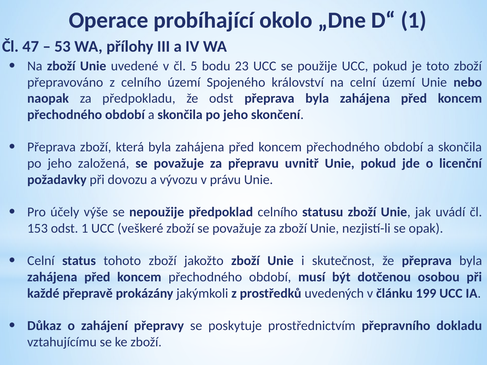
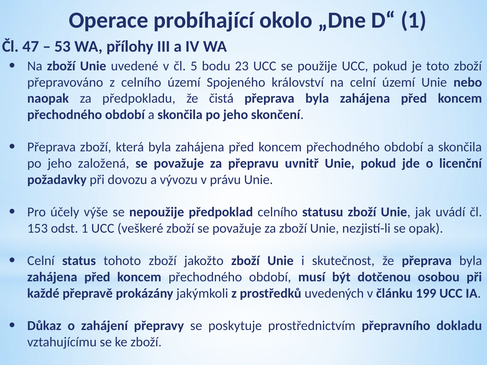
že odst: odst -> čistá
